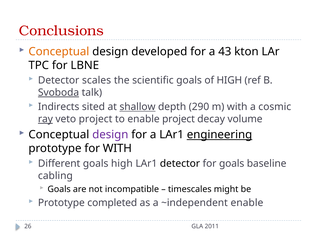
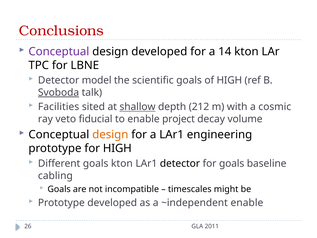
Conceptual at (59, 51) colour: orange -> purple
43: 43 -> 14
scales: scales -> model
Indirects: Indirects -> Facilities
290: 290 -> 212
ray underline: present -> none
veto project: project -> fiducial
design at (110, 135) colour: purple -> orange
engineering underline: present -> none
for WITH: WITH -> HIGH
goals high: high -> kton
Prototype completed: completed -> developed
